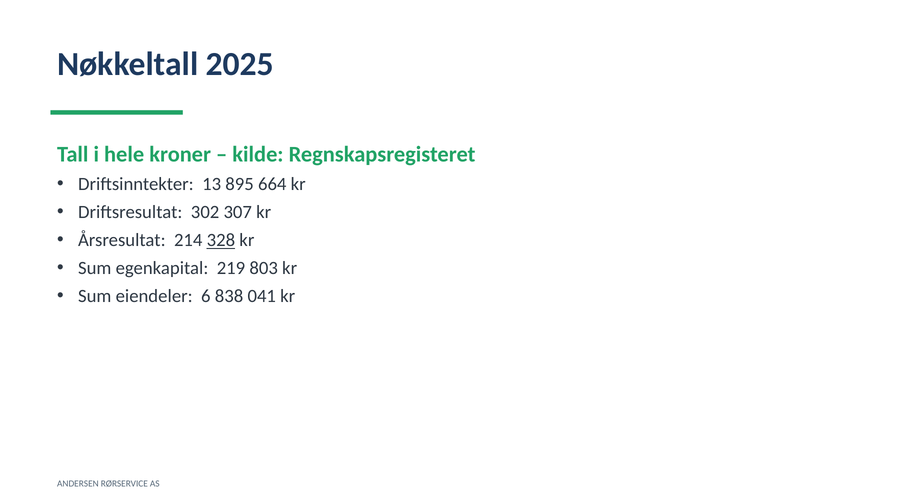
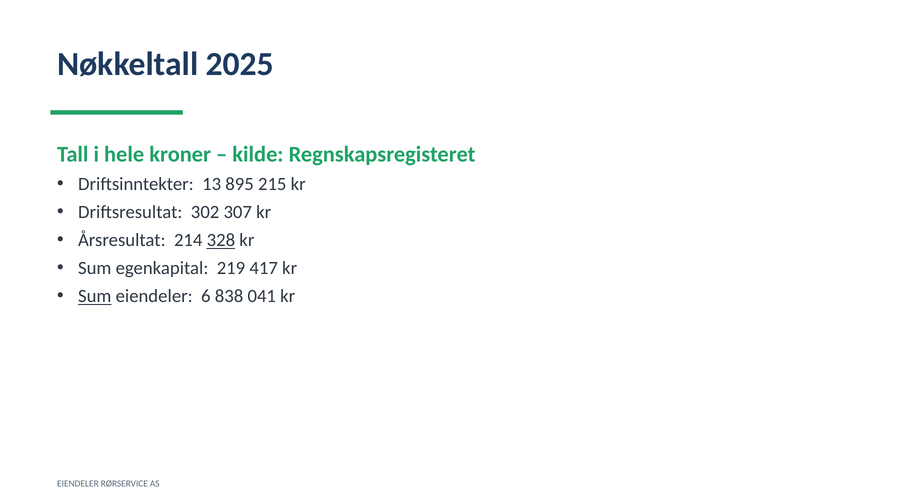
664: 664 -> 215
803: 803 -> 417
Sum at (95, 297) underline: none -> present
ANDERSEN at (78, 484): ANDERSEN -> EIENDELER
